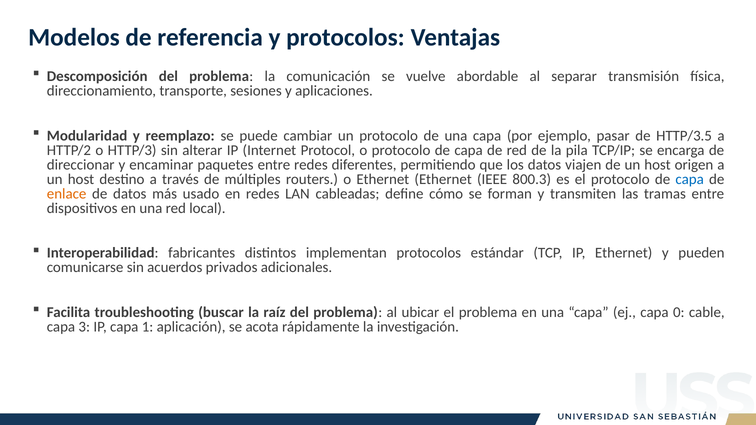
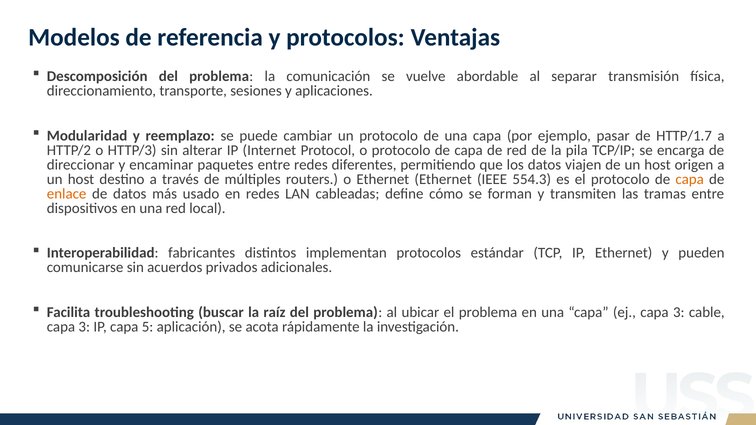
HTTP/3.5: HTTP/3.5 -> HTTP/1.7
800.3: 800.3 -> 554.3
capa at (690, 179) colour: blue -> orange
ej capa 0: 0 -> 3
1: 1 -> 5
